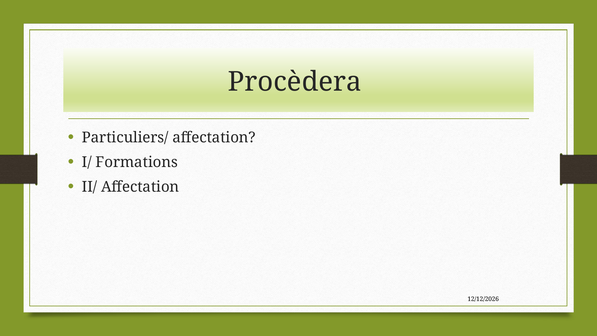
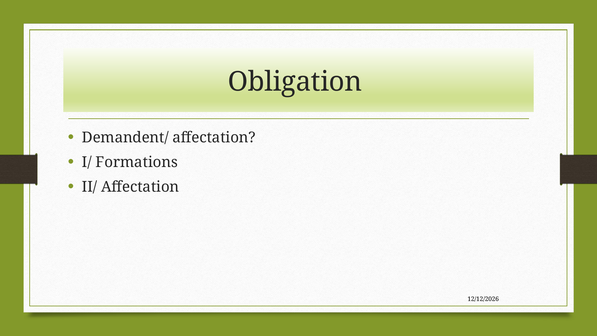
Procèdera: Procèdera -> Obligation
Particuliers/: Particuliers/ -> Demandent/
